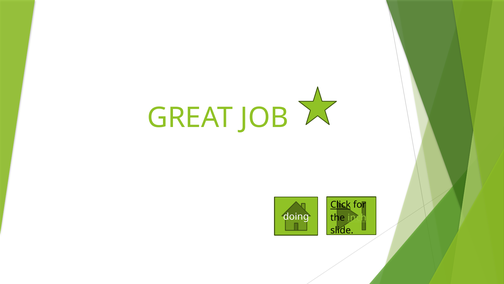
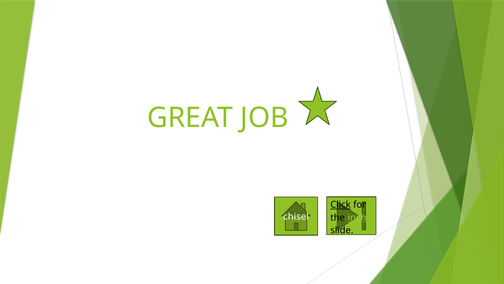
doing: doing -> chisel
